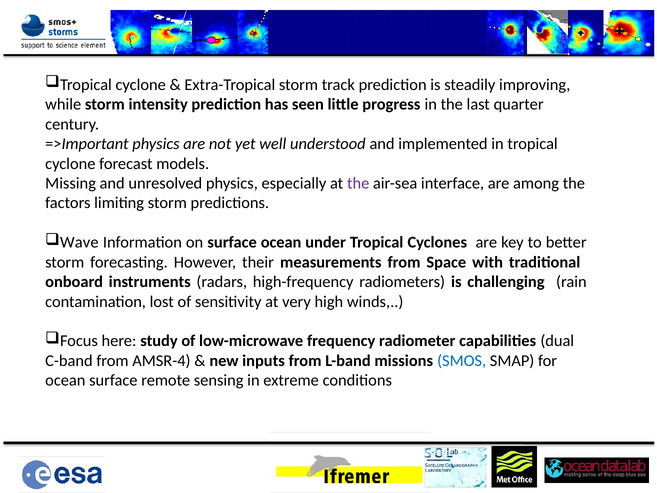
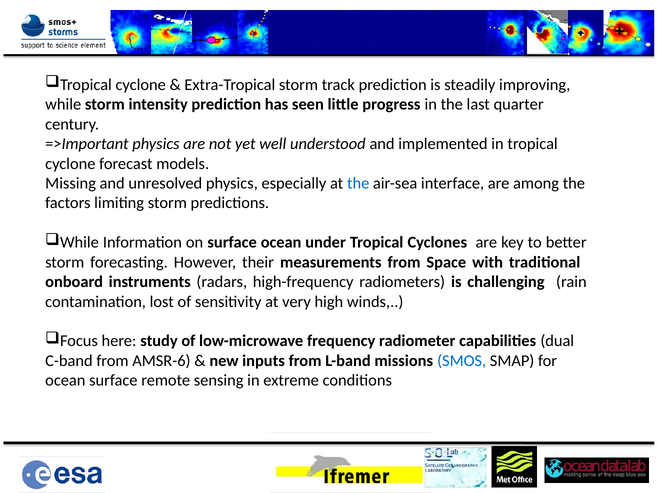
the at (358, 183) colour: purple -> blue
Wave at (79, 242): Wave -> While
AMSR-4: AMSR-4 -> AMSR-6
